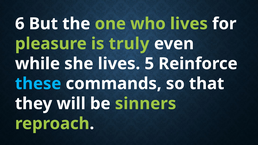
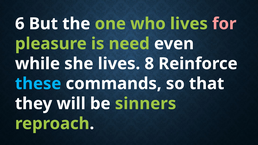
for colour: white -> pink
truly: truly -> need
5: 5 -> 8
